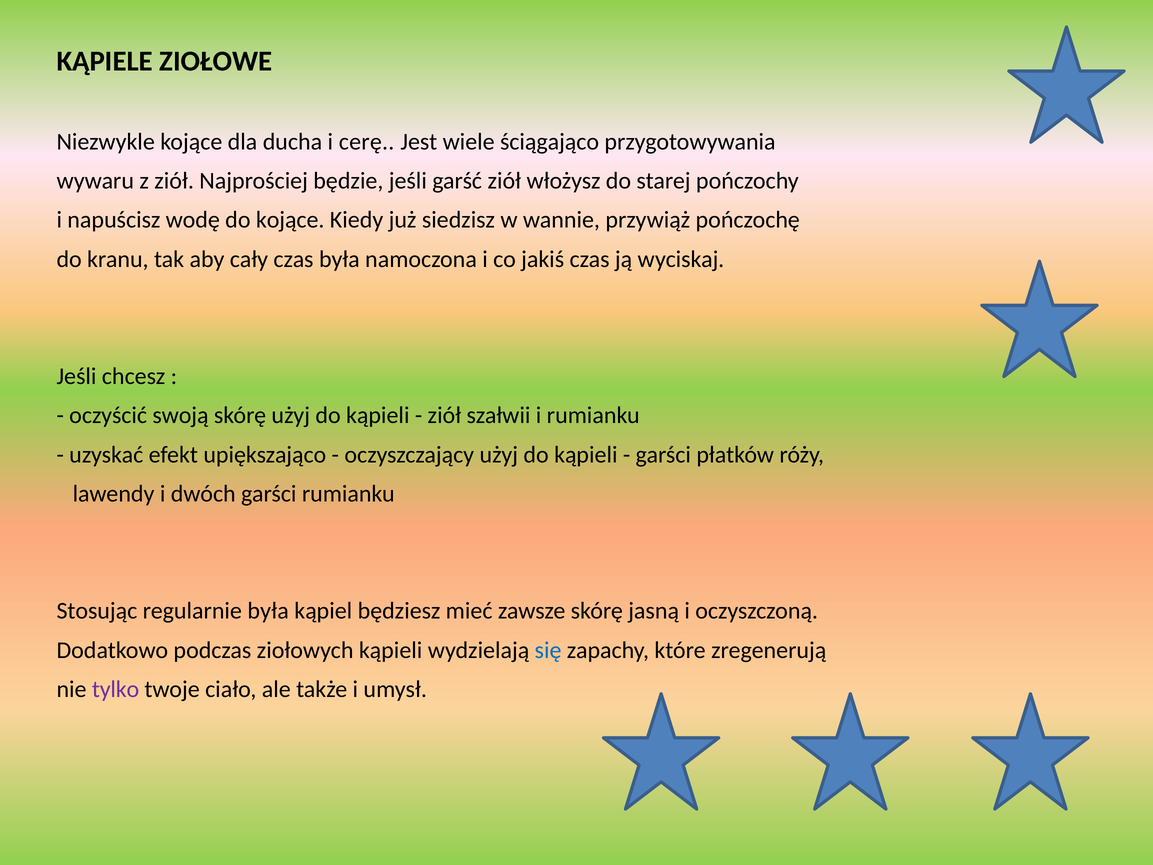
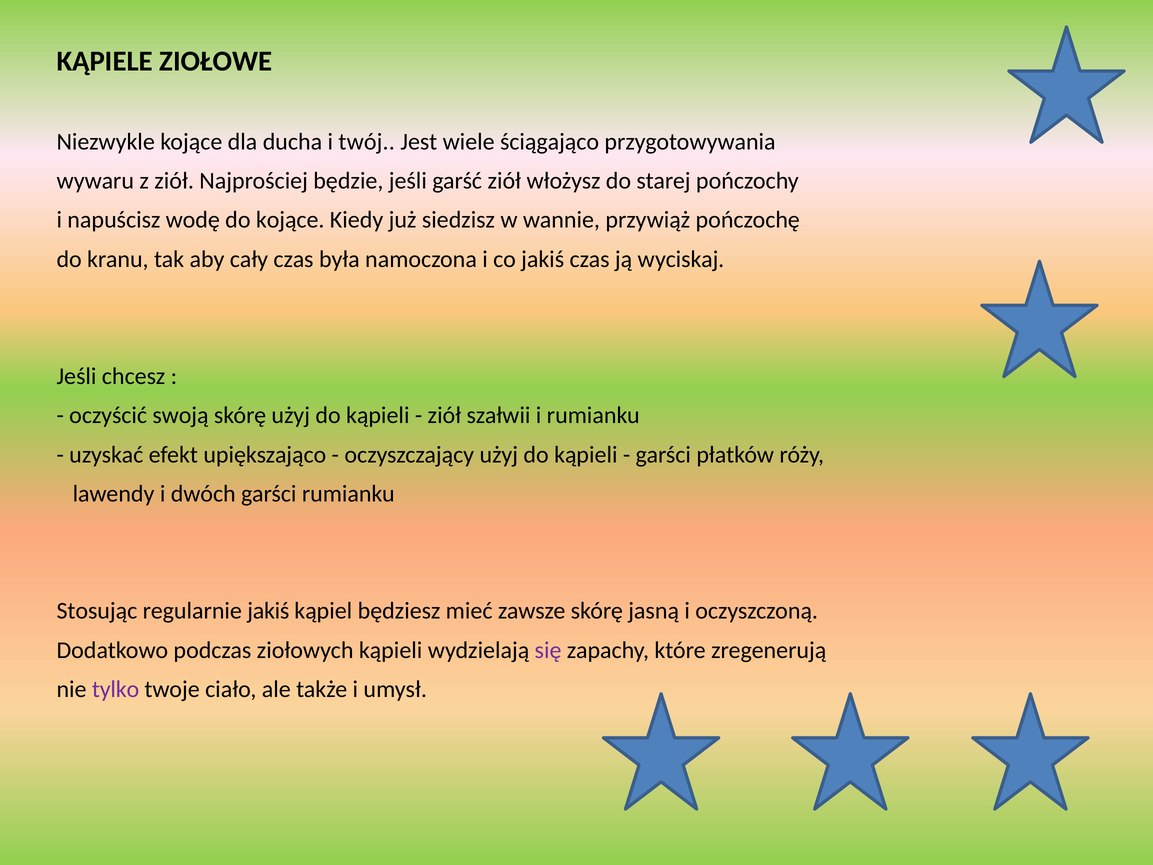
cerę: cerę -> twój
regularnie była: była -> jakiś
się colour: blue -> purple
